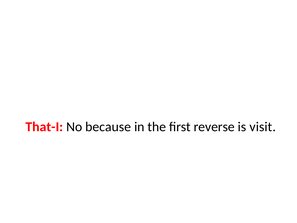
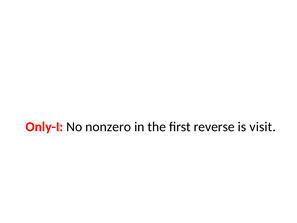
That-I: That-I -> Only-I
because: because -> nonzero
